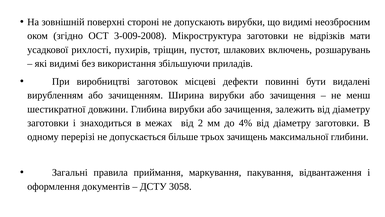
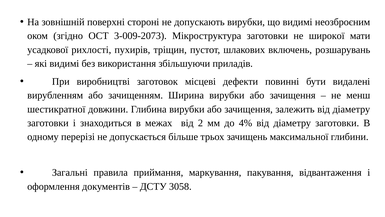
3-009-2008: 3-009-2008 -> 3-009-2073
відрізків: відрізків -> широкої
